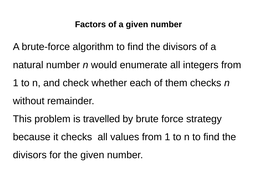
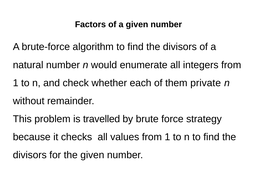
them checks: checks -> private
